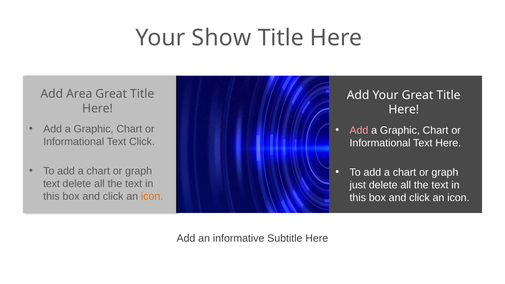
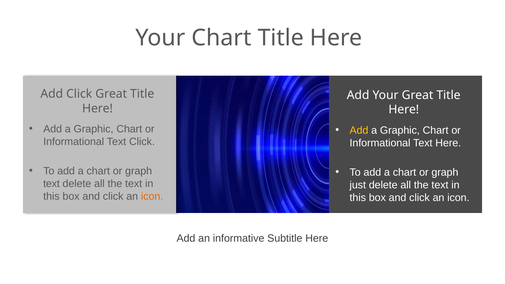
Your Show: Show -> Chart
Add Area: Area -> Click
Add at (359, 130) colour: pink -> yellow
